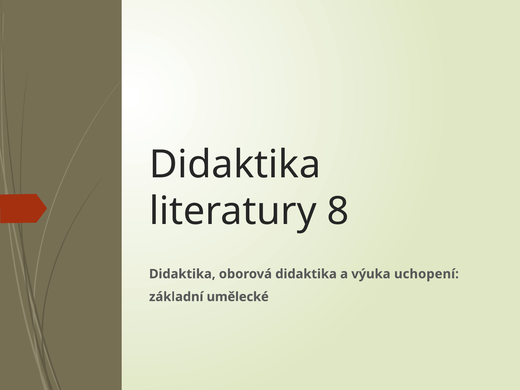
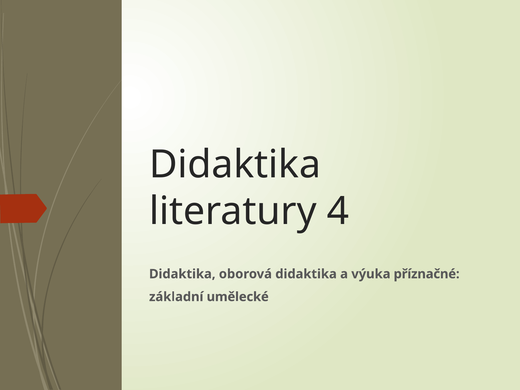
8: 8 -> 4
uchopení: uchopení -> příznačné
